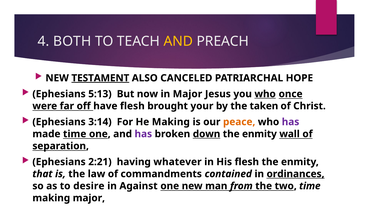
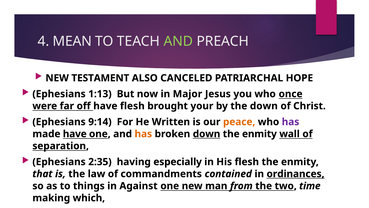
BOTH: BOTH -> MEAN
AND at (178, 41) colour: yellow -> light green
TESTAMENT underline: present -> none
5:13: 5:13 -> 1:13
who at (265, 94) underline: present -> none
the taken: taken -> down
3:14: 3:14 -> 9:14
He Making: Making -> Written
made time: time -> have
has at (143, 134) colour: purple -> orange
2:21: 2:21 -> 2:35
whatever: whatever -> especially
desire: desire -> things
making major: major -> which
